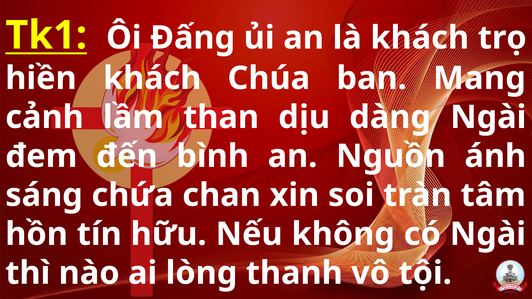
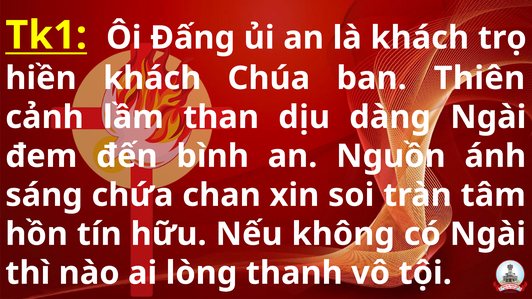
Mang: Mang -> Thiên
